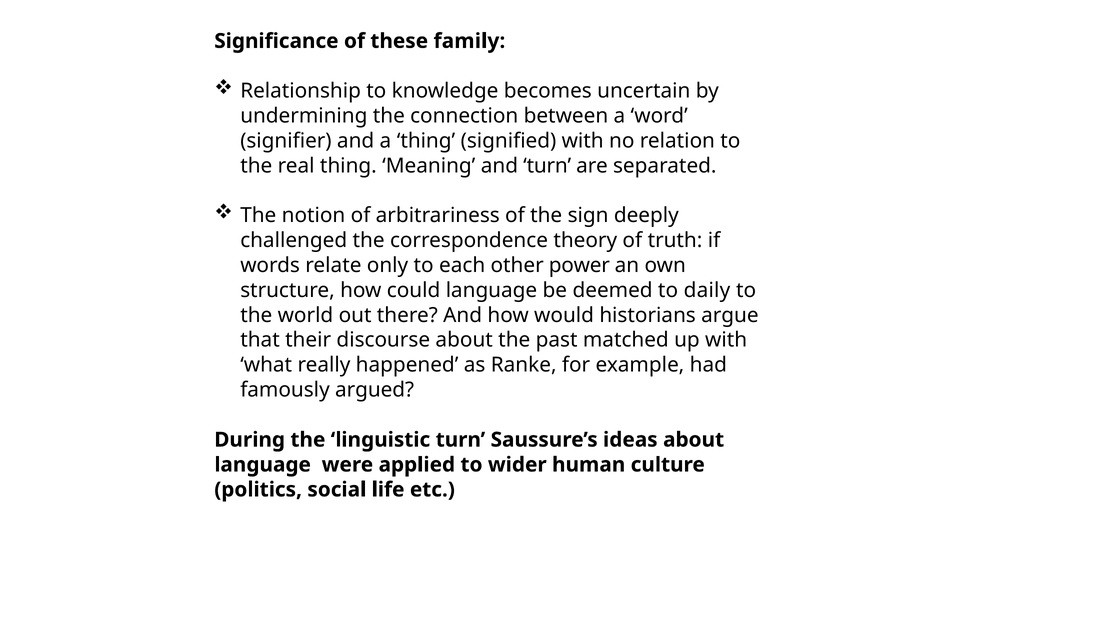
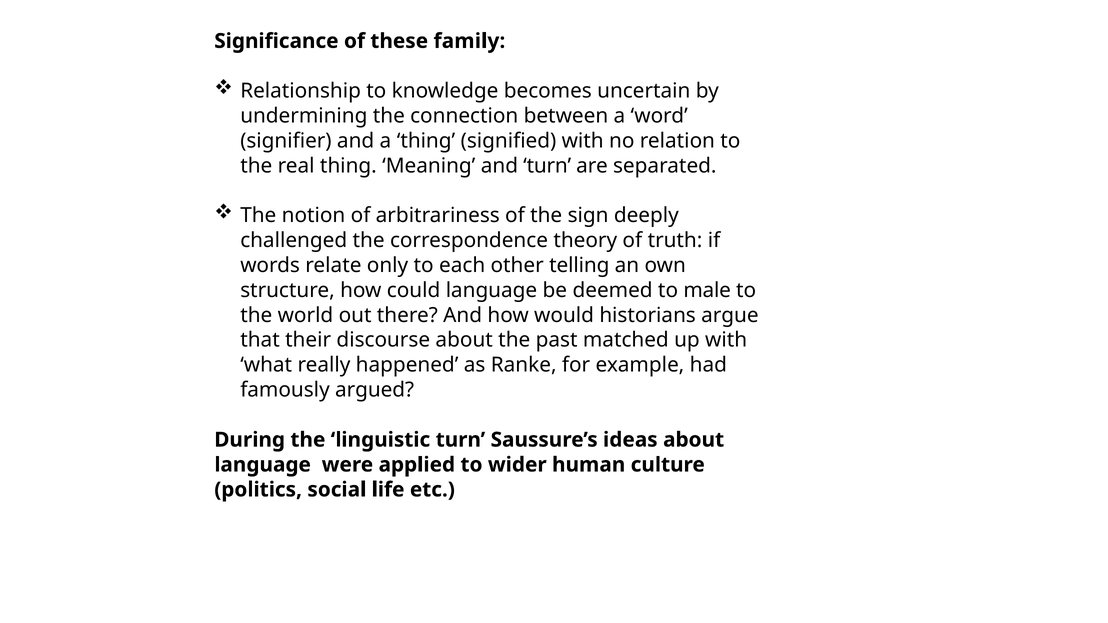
power: power -> telling
daily: daily -> male
